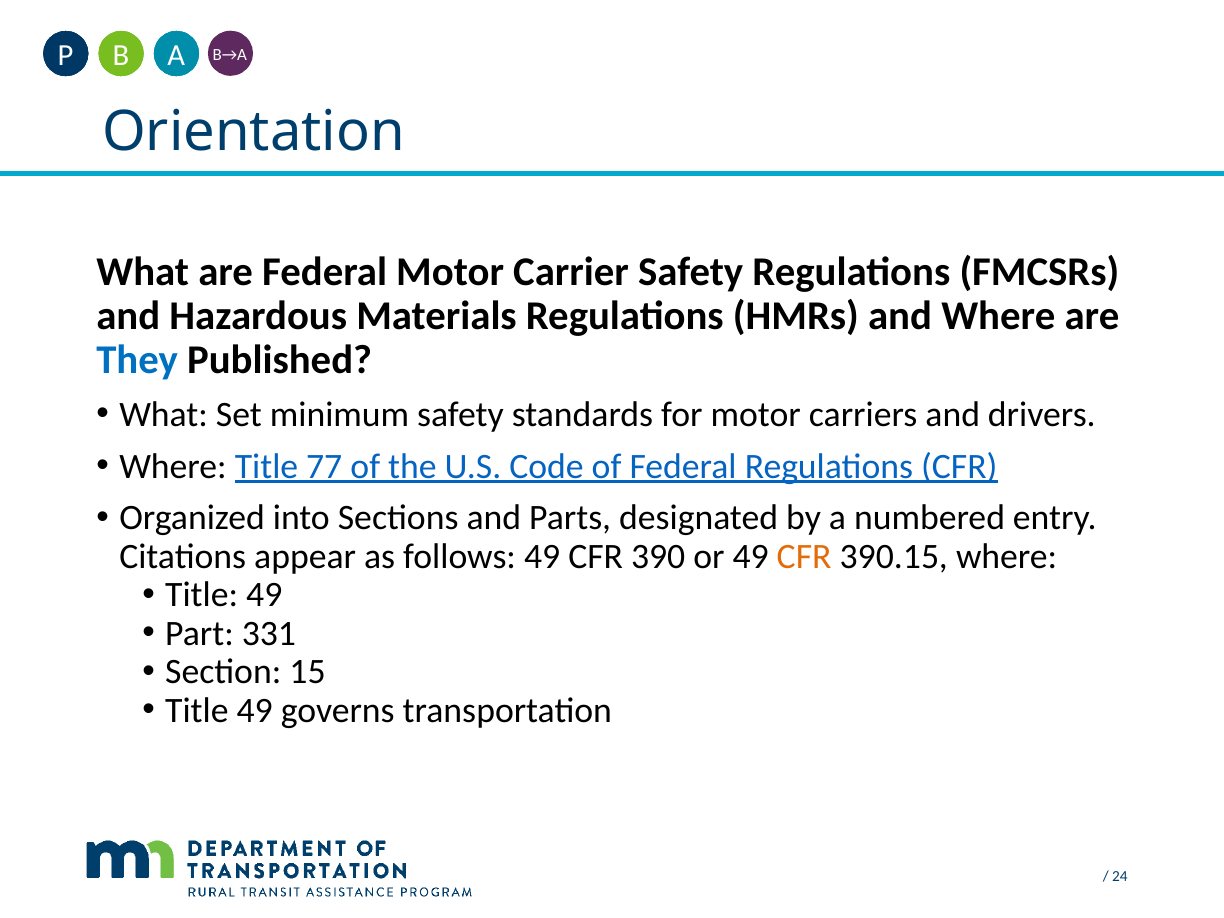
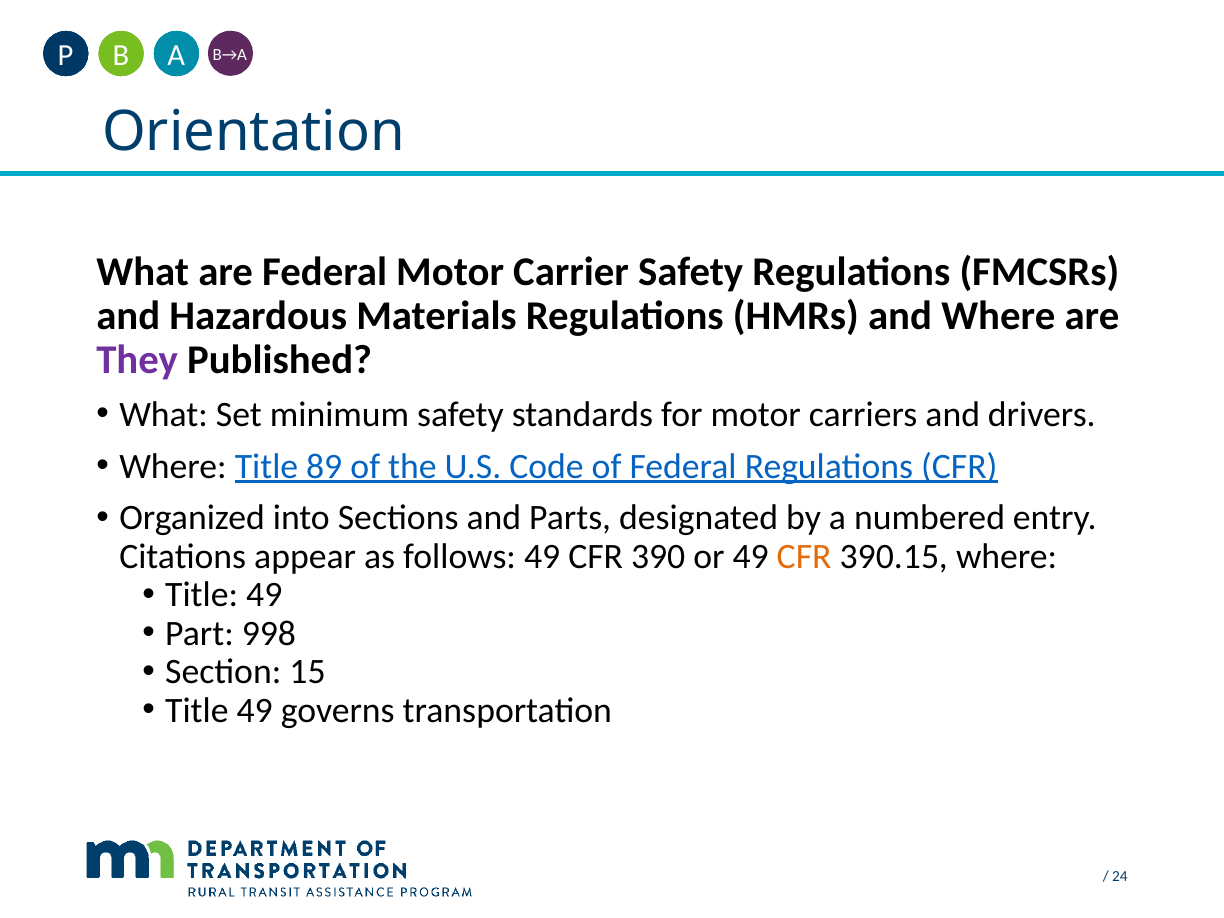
They colour: blue -> purple
77: 77 -> 89
331: 331 -> 998
